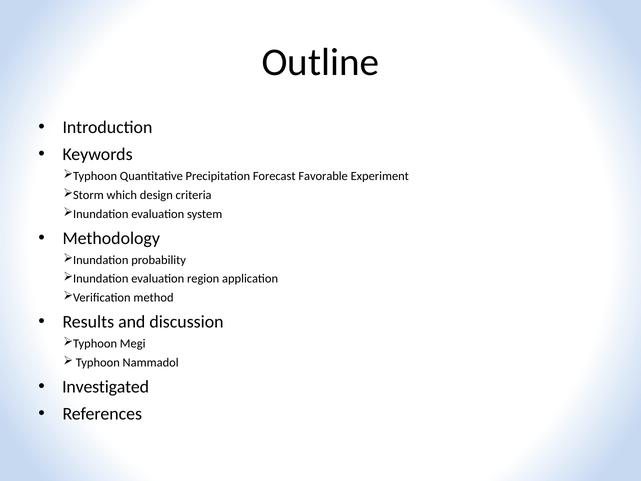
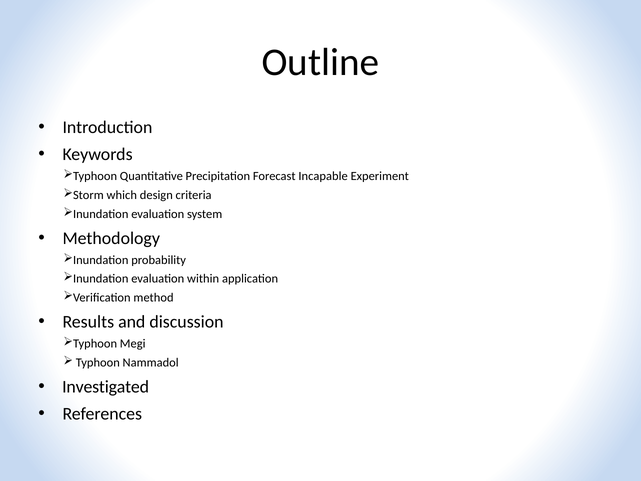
Favorable: Favorable -> Incapable
region: region -> within
